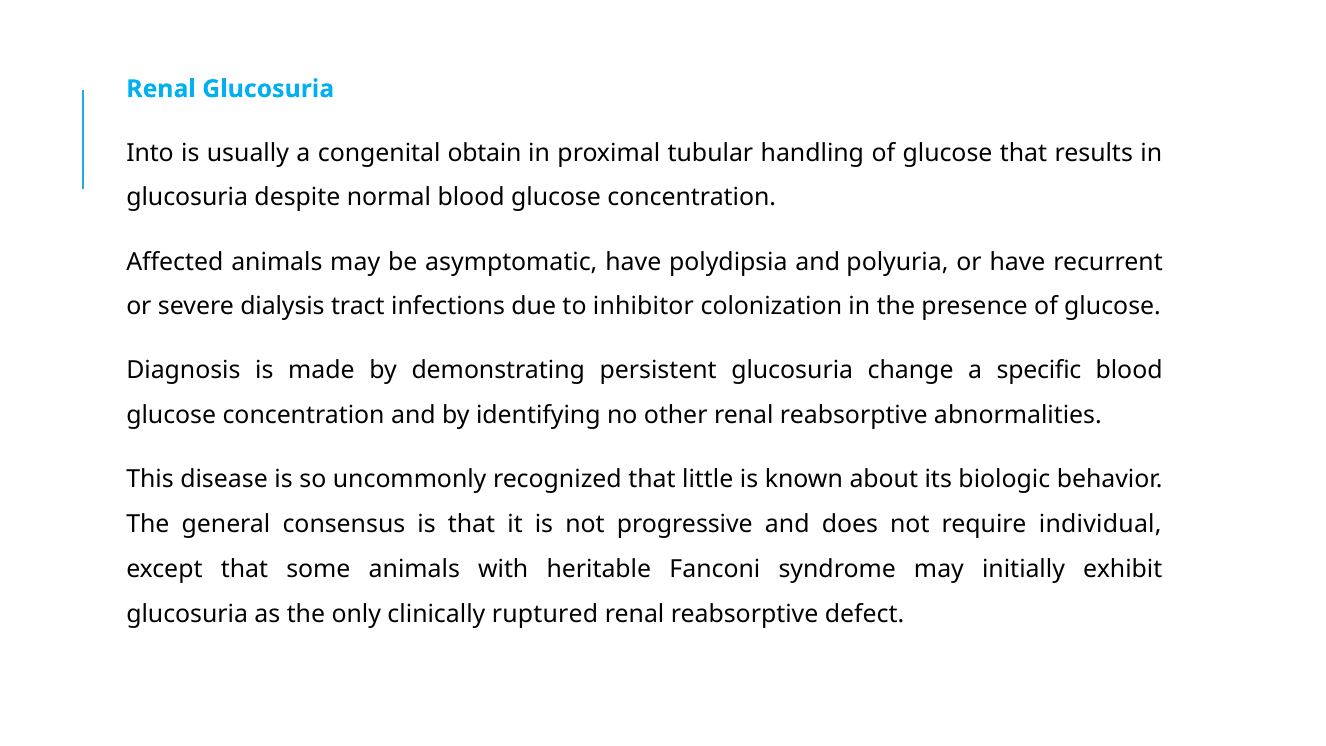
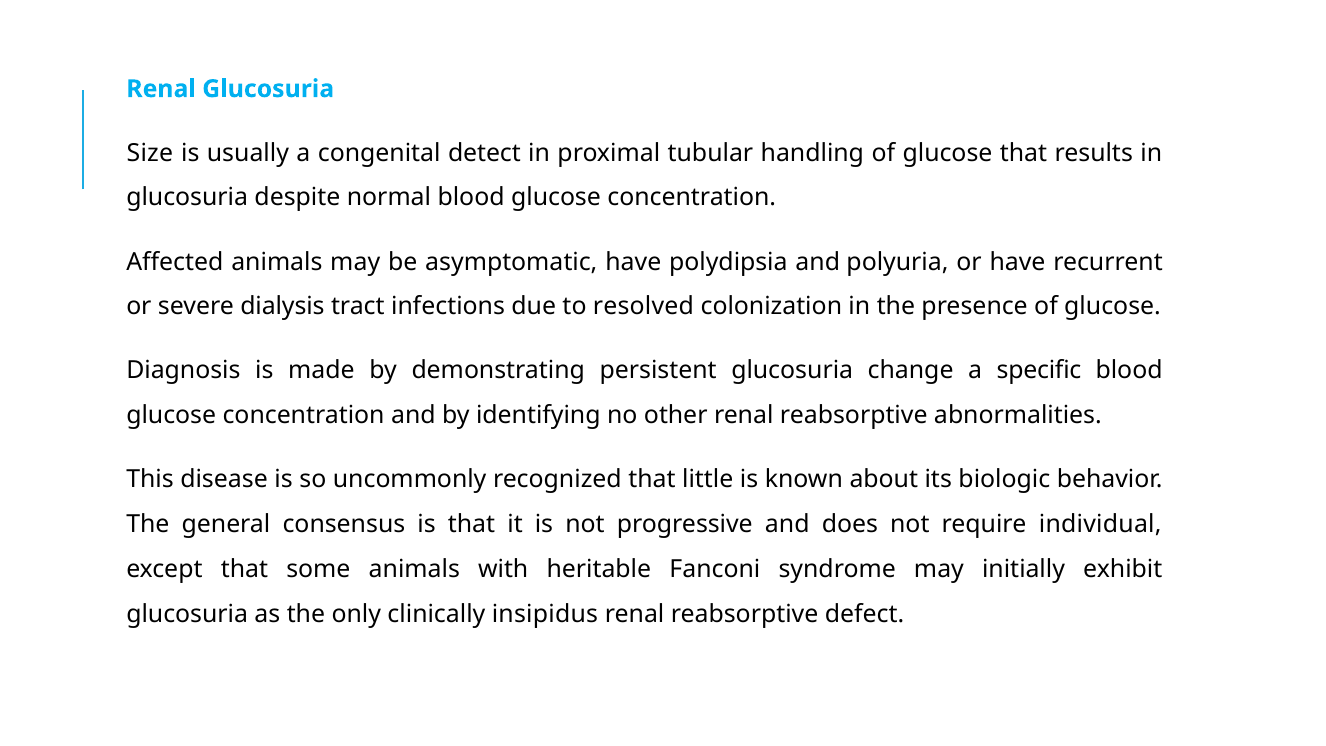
Into: Into -> Size
obtain: obtain -> detect
inhibitor: inhibitor -> resolved
ruptured: ruptured -> insipidus
